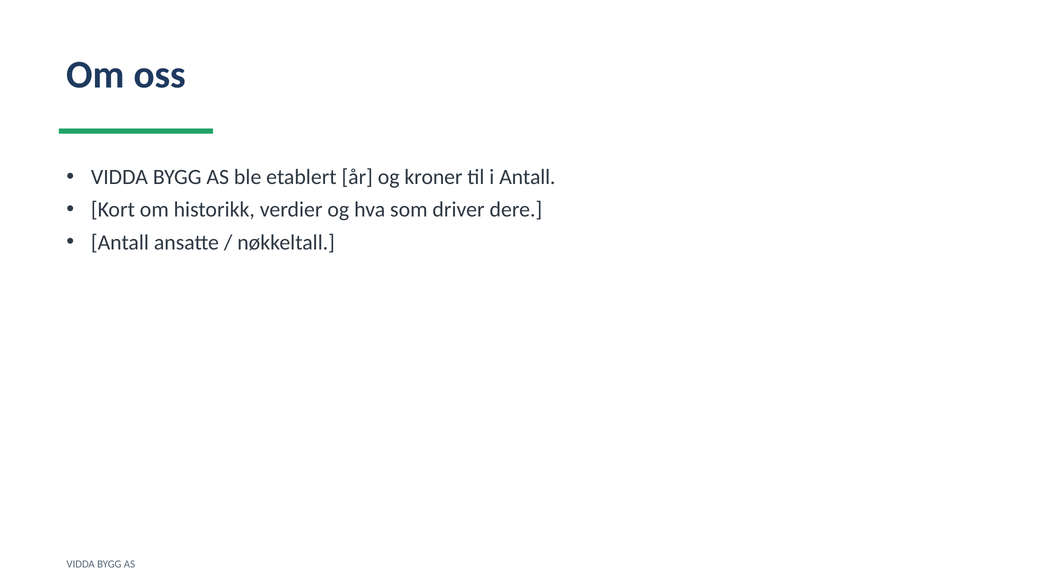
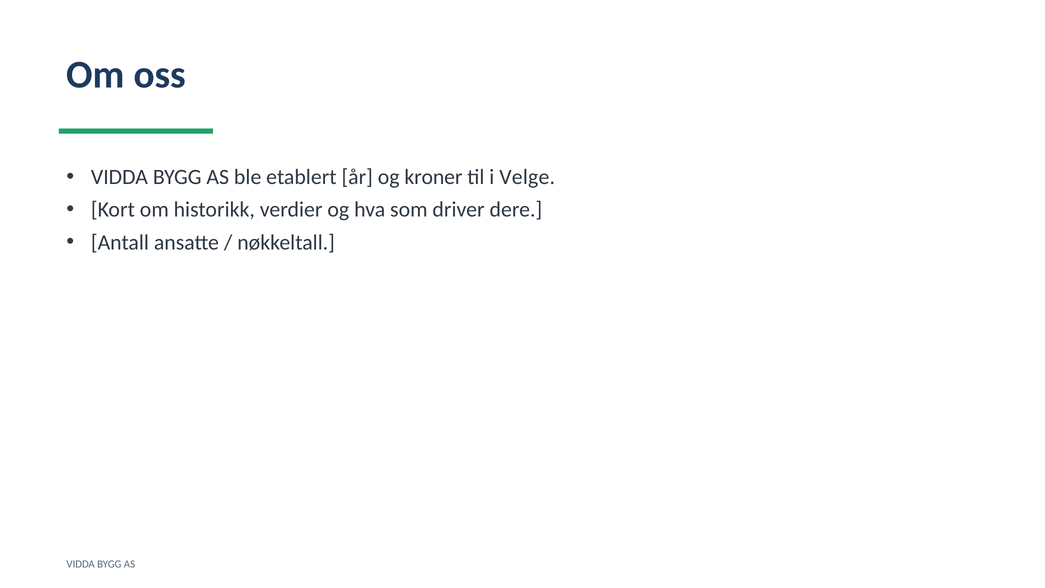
i Antall: Antall -> Velge
